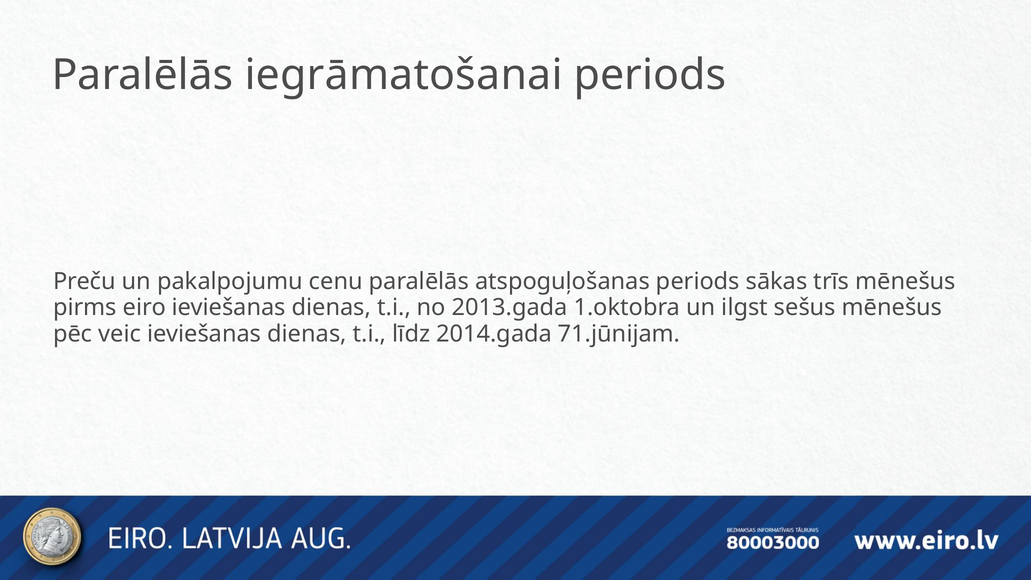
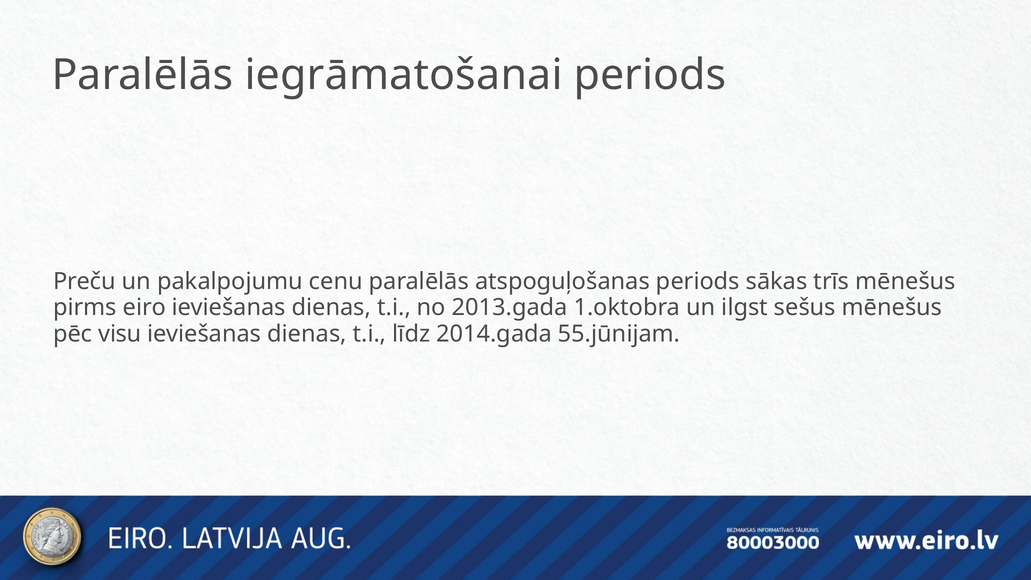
veic: veic -> visu
71.jūnijam: 71.jūnijam -> 55.jūnijam
